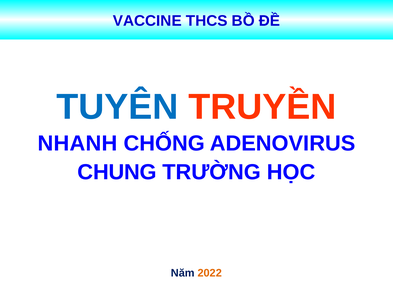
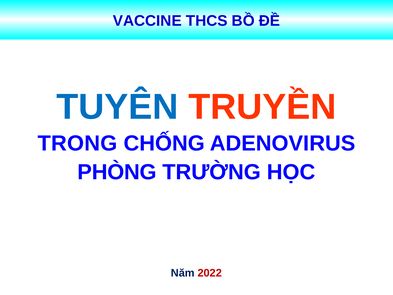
NHANH: NHANH -> TRONG
CHUNG: CHUNG -> PHÒNG
2022 colour: orange -> red
